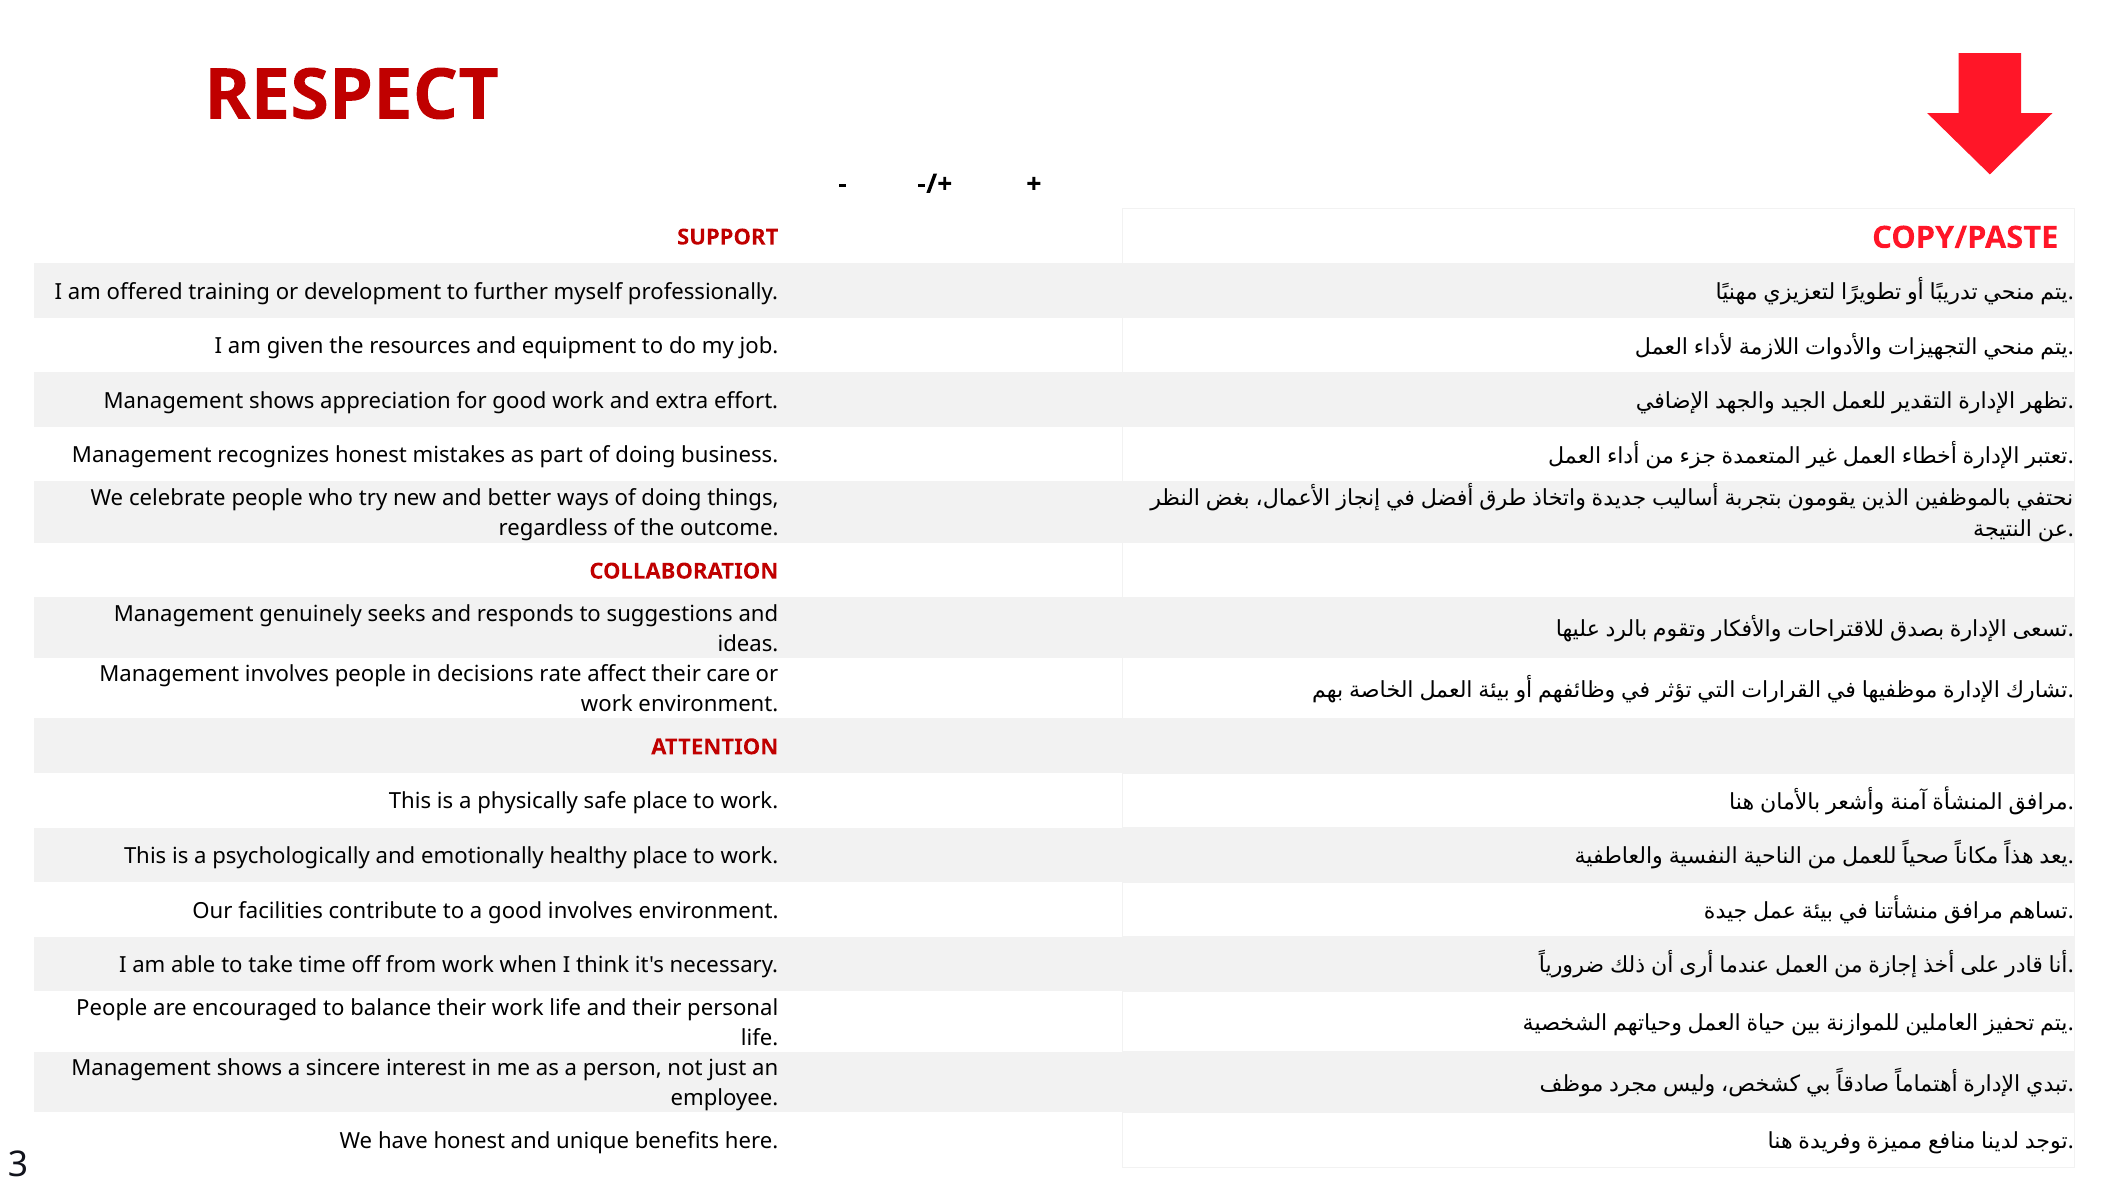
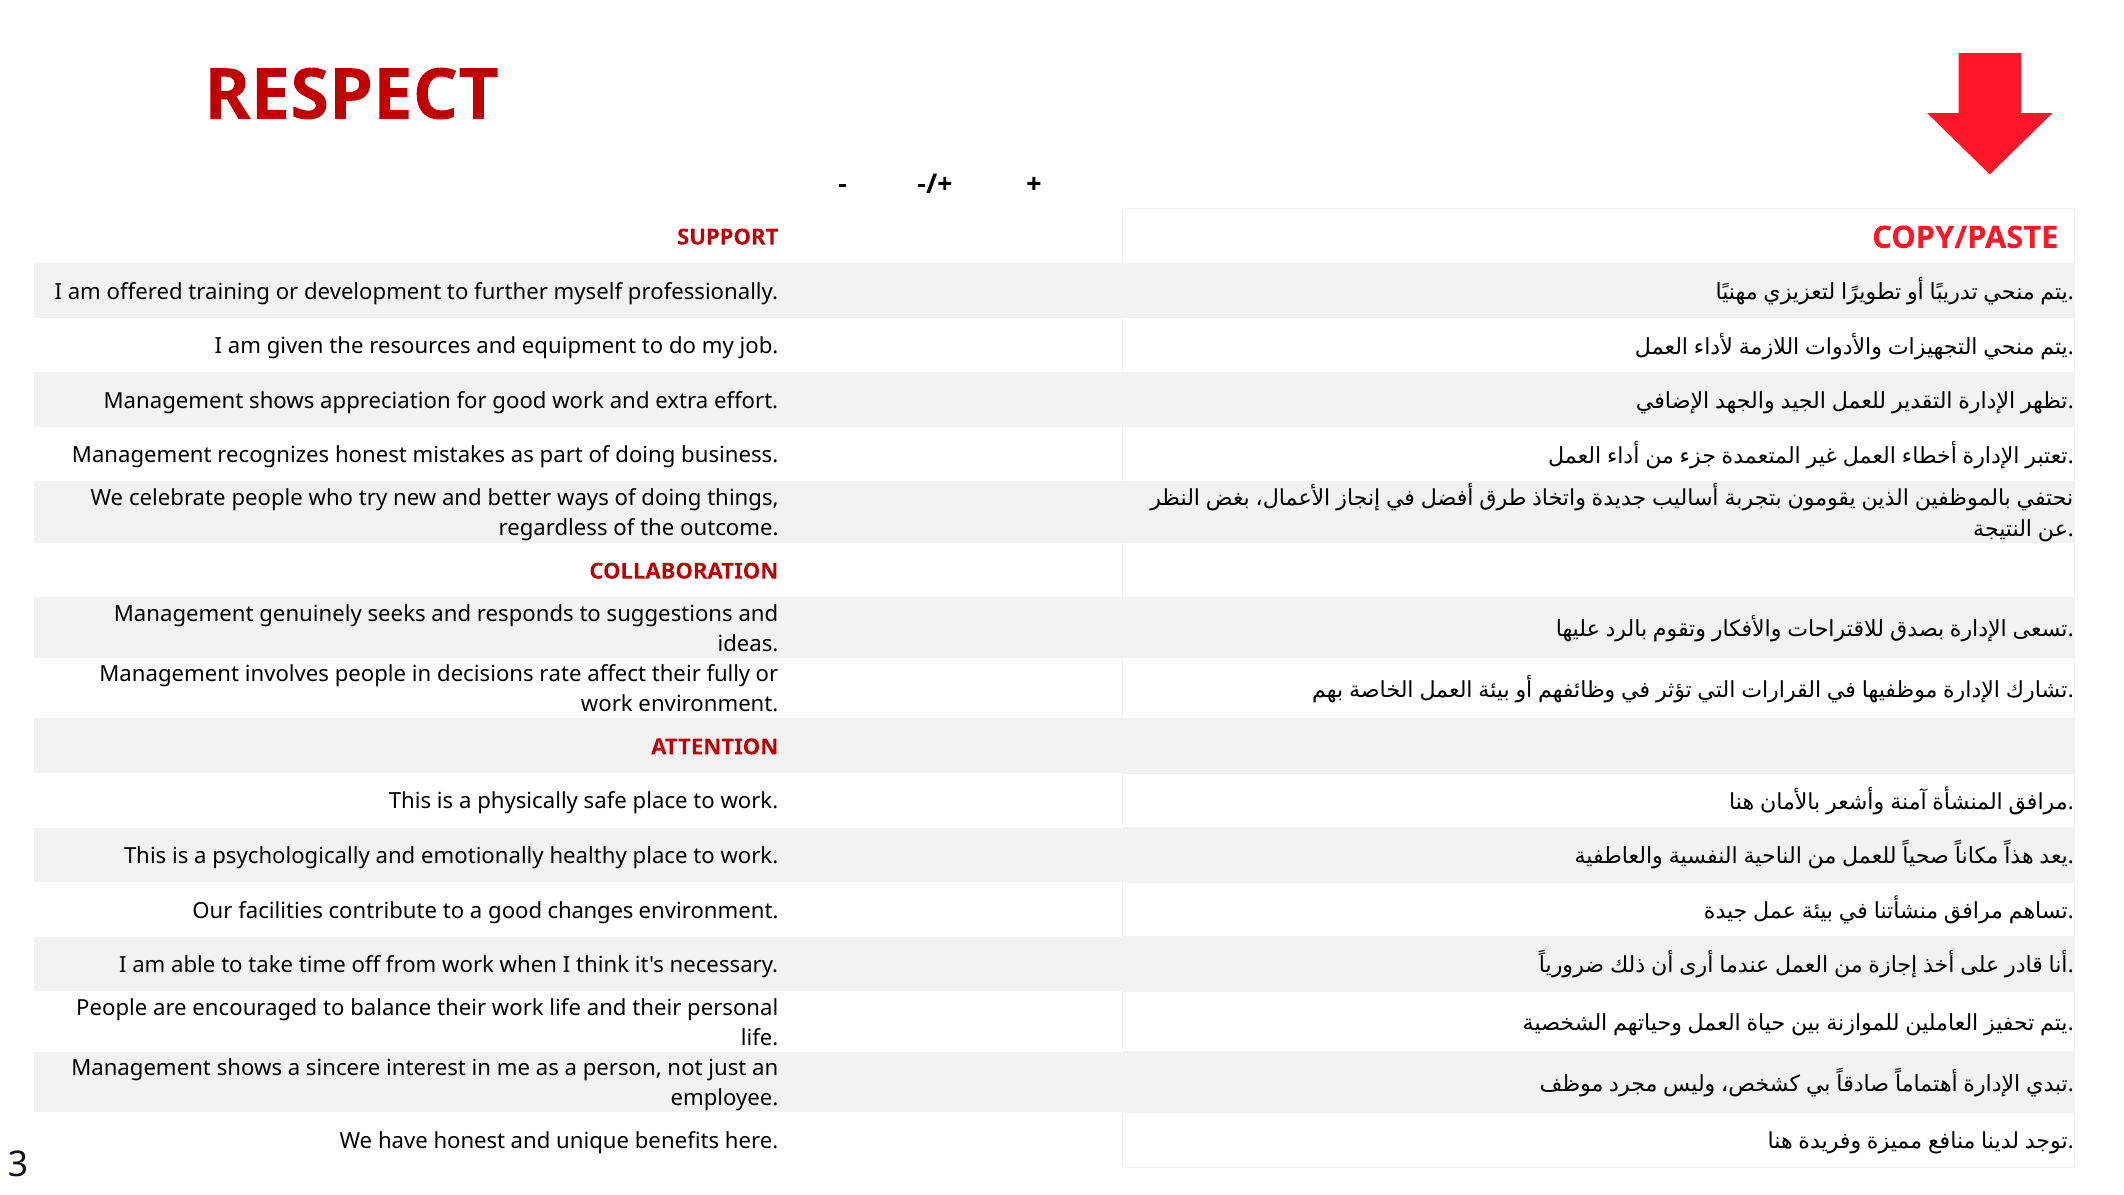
care: care -> fully
good involves: involves -> changes
